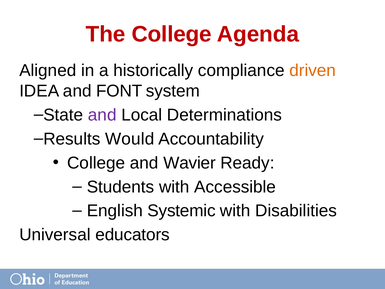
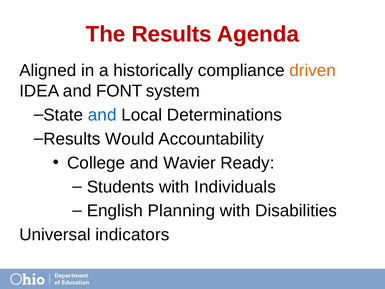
The College: College -> Results
and at (102, 115) colour: purple -> blue
Accessible: Accessible -> Individuals
Systemic: Systemic -> Planning
educators: educators -> indicators
